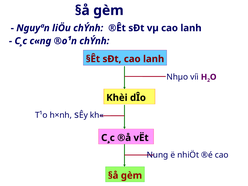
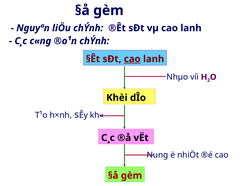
cao at (132, 59) underline: none -> present
